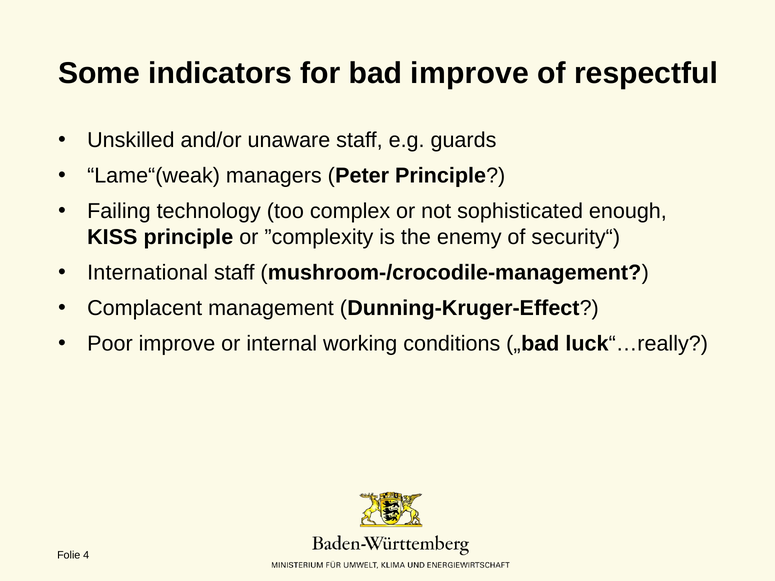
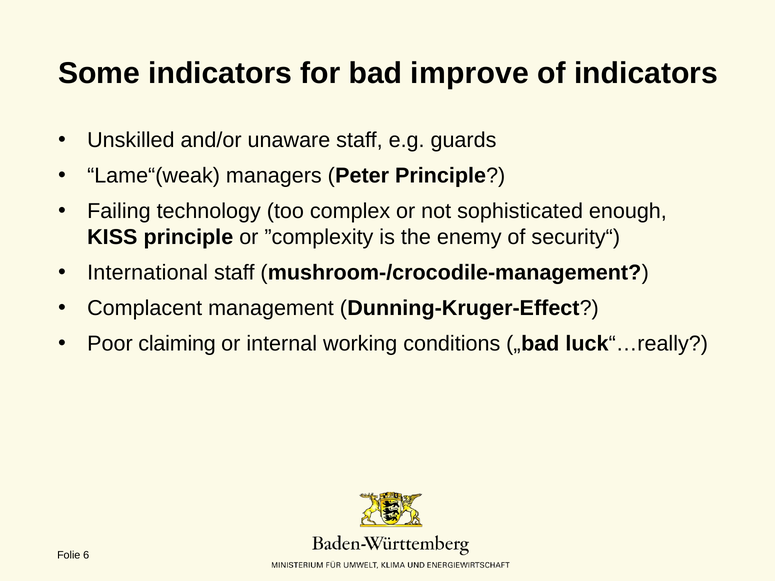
of respectful: respectful -> indicators
Poor improve: improve -> claiming
4: 4 -> 6
